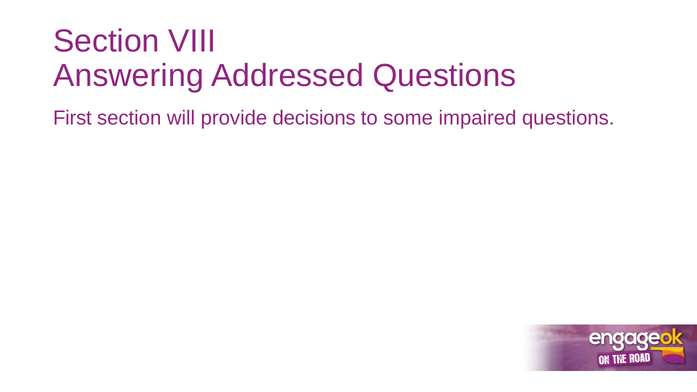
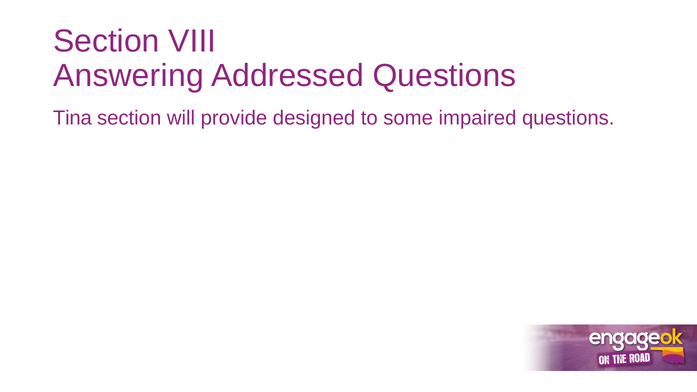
First: First -> Tina
decisions: decisions -> designed
